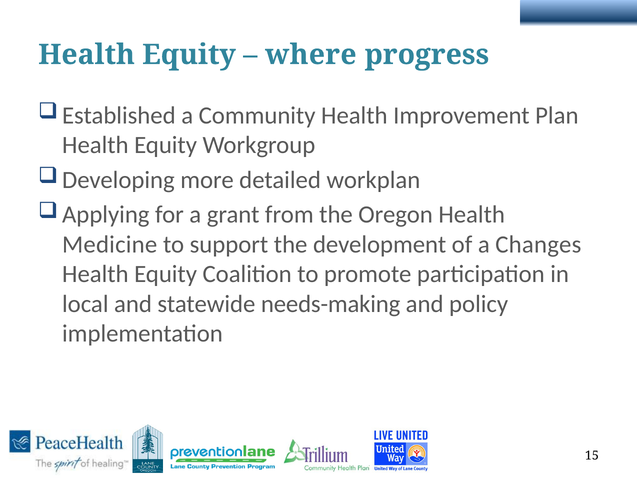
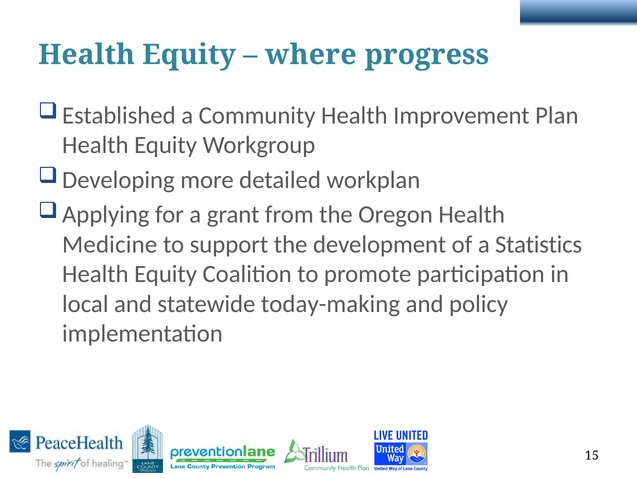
Changes: Changes -> Statistics
needs-making: needs-making -> today-making
